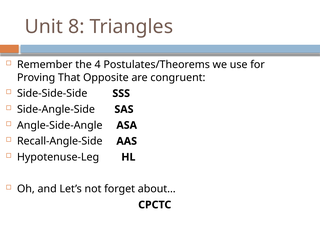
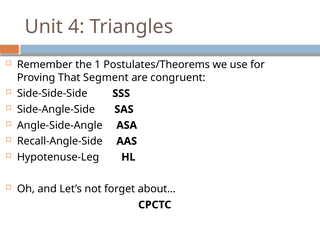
8: 8 -> 4
4: 4 -> 1
Opposite: Opposite -> Segment
